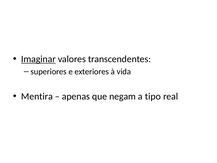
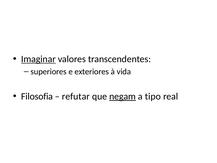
Mentira: Mentira -> Filosofia
apenas: apenas -> refutar
negam underline: none -> present
